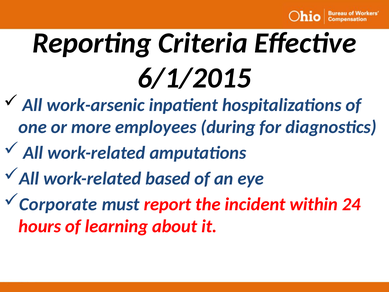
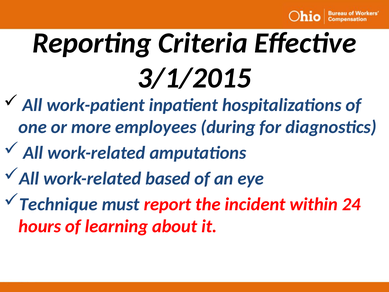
6/1/2015: 6/1/2015 -> 3/1/2015
work-arsenic: work-arsenic -> work-patient
Corporate: Corporate -> Technique
